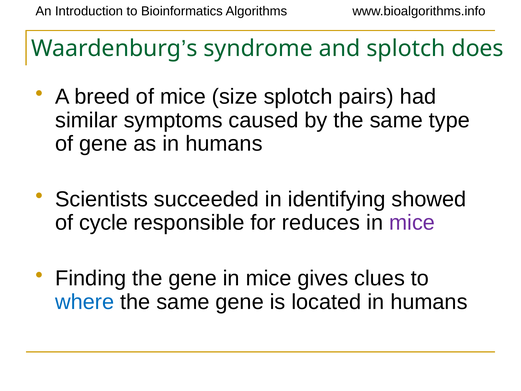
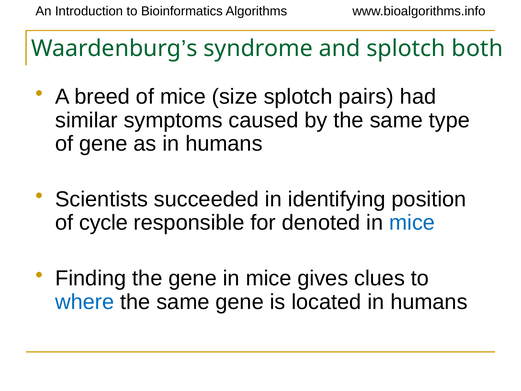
does: does -> both
showed: showed -> position
reduces: reduces -> denoted
mice at (412, 223) colour: purple -> blue
